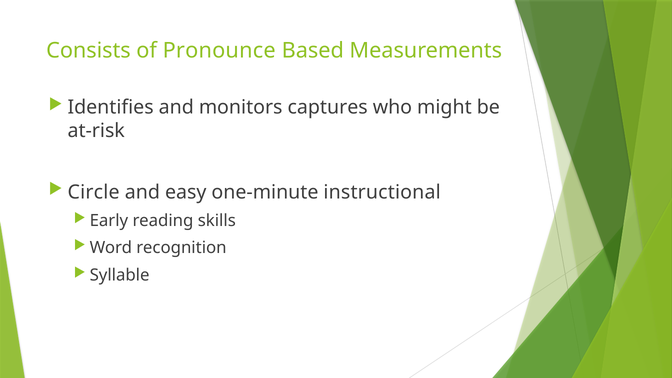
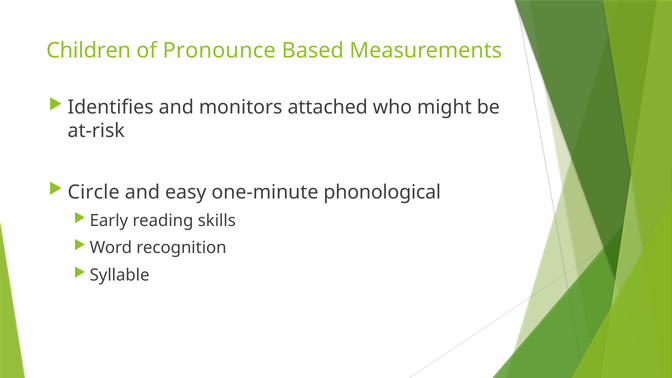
Consists: Consists -> Children
captures: captures -> attached
instructional: instructional -> phonological
